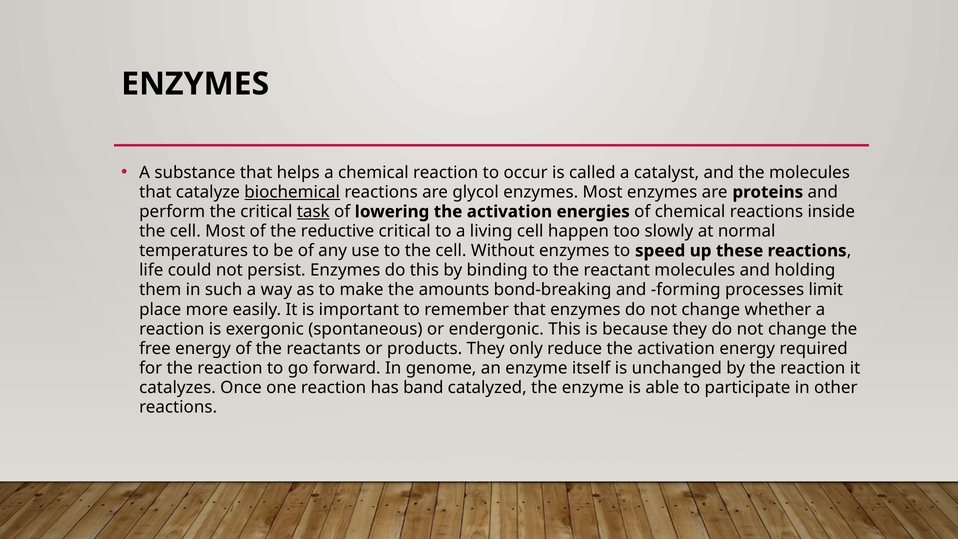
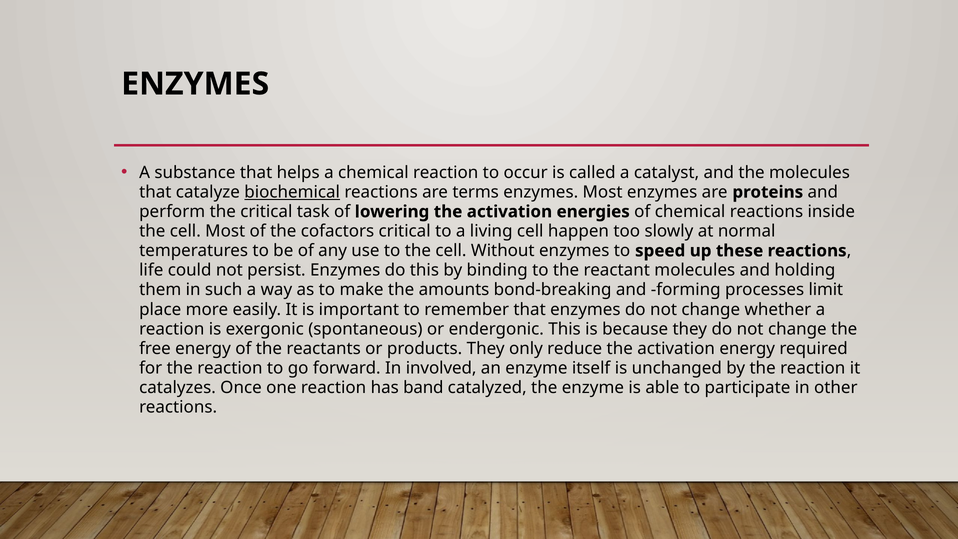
glycol: glycol -> terms
task underline: present -> none
reductive: reductive -> cofactors
genome: genome -> involved
